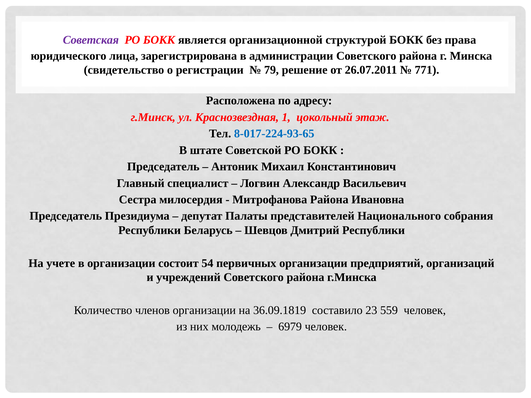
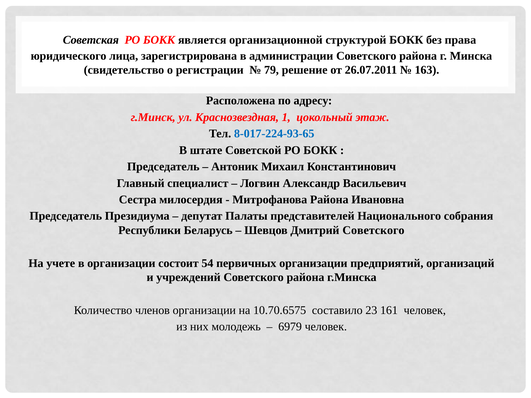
Советская colour: purple -> black
771: 771 -> 163
Дмитрий Республики: Республики -> Советского
36.09.1819: 36.09.1819 -> 10.70.6575
559: 559 -> 161
